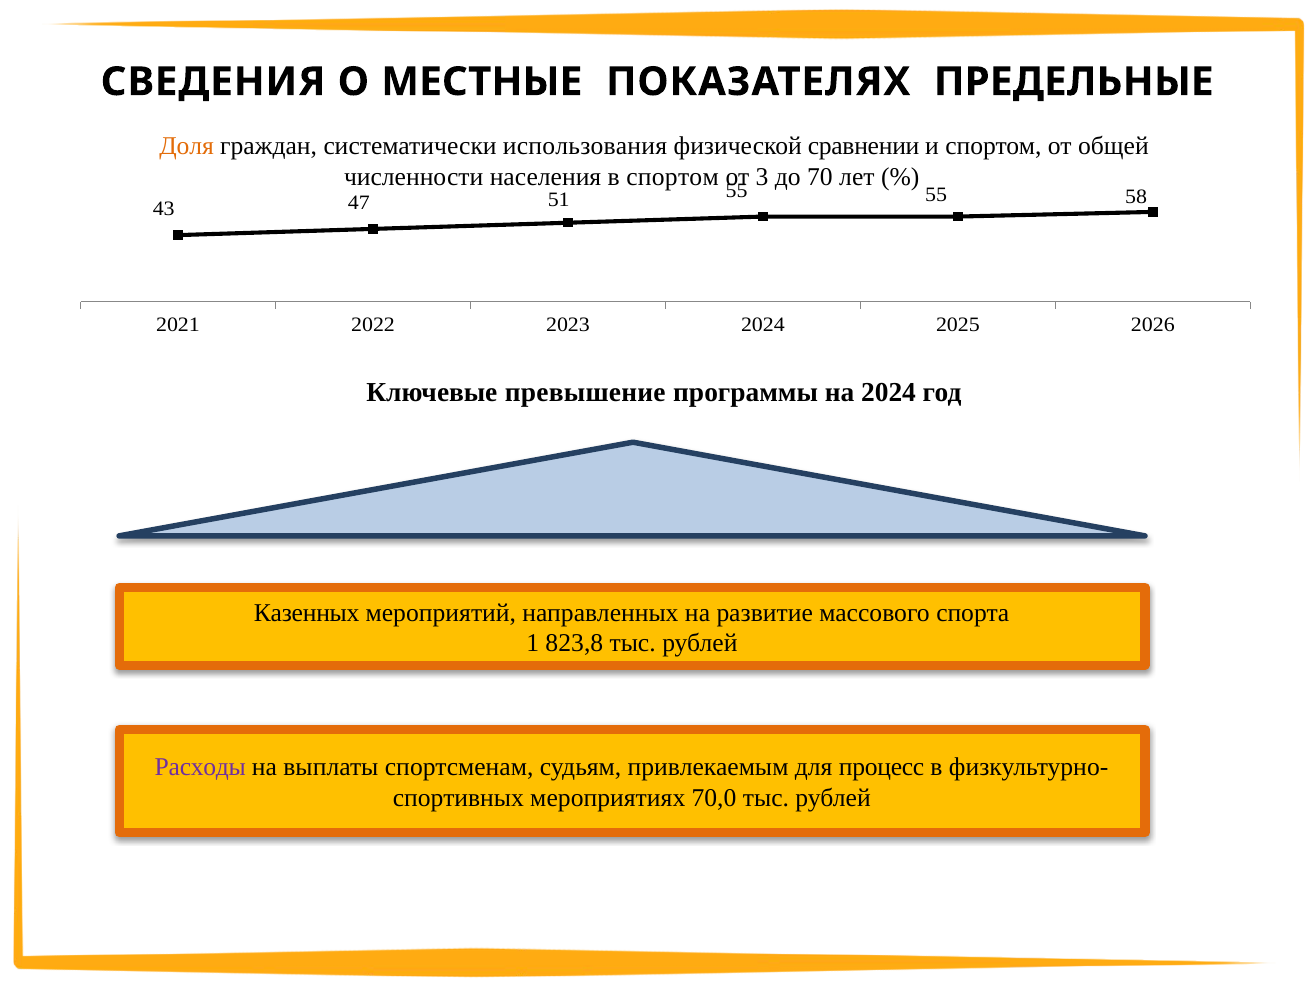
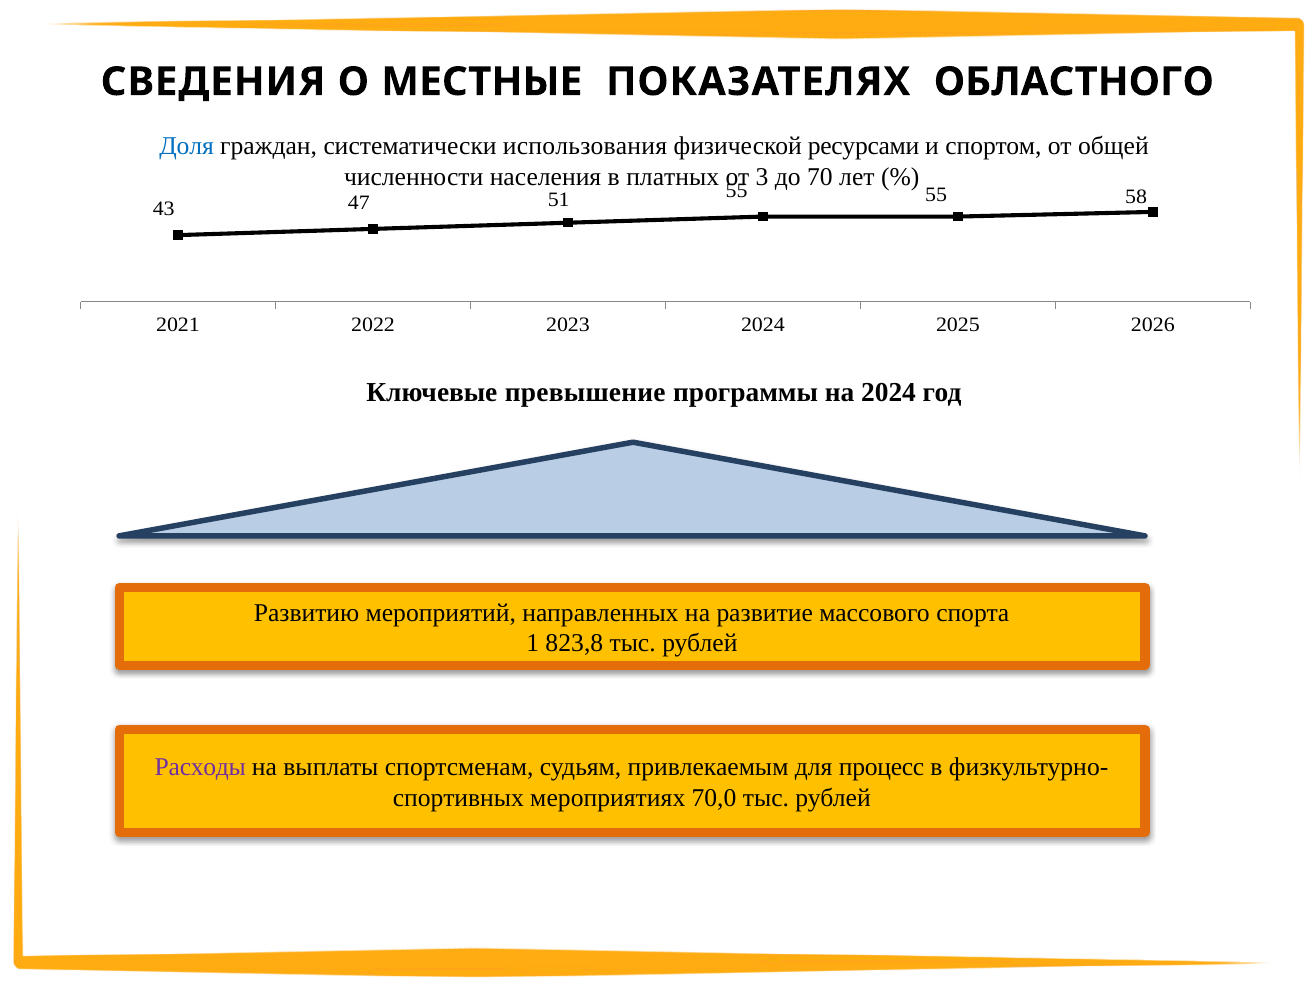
ПРЕДЕЛЬНЫЕ: ПРЕДЕЛЬНЫЕ -> ОБЛАСТНОГО
Доля colour: orange -> blue
сравнении: сравнении -> ресурсами
в спортом: спортом -> платных
Казенных: Казенных -> Развитию
